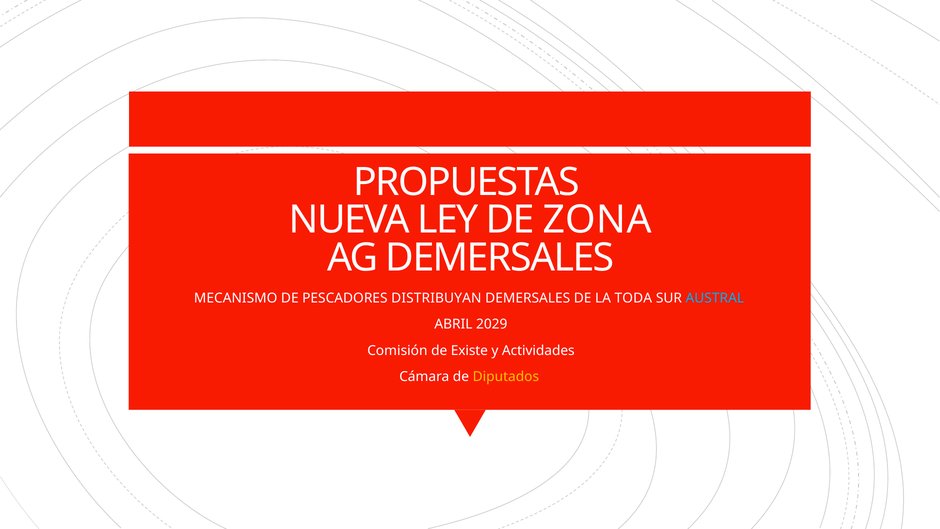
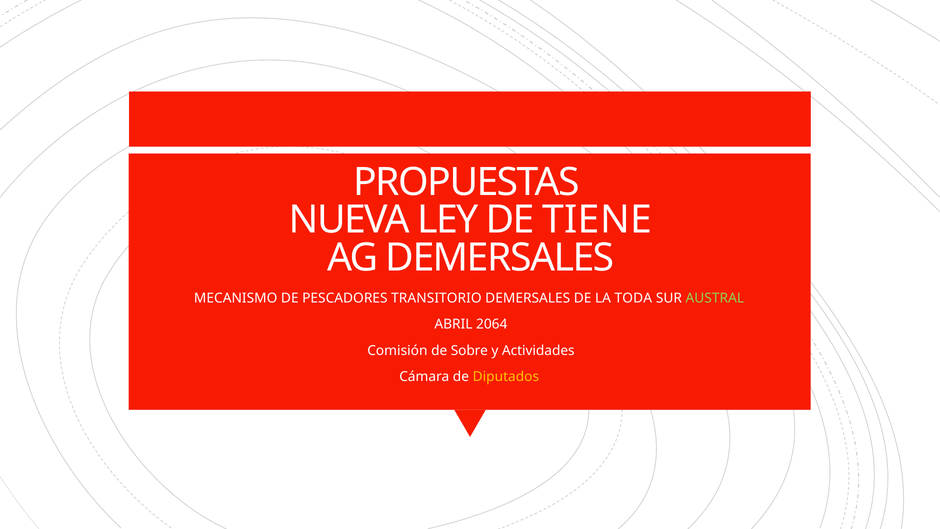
ZONA: ZONA -> TIENE
DISTRIBUYAN: DISTRIBUYAN -> TRANSITORIO
AUSTRAL colour: light blue -> light green
2029: 2029 -> 2064
Existe: Existe -> Sobre
